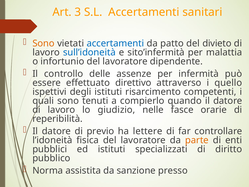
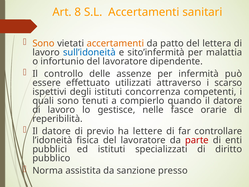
3: 3 -> 8
accertamenti at (115, 43) colour: blue -> orange
divieto: divieto -> lettera
direttivo: direttivo -> utilizzati
quello: quello -> scarso
risarcimento: risarcimento -> concorrenza
giudizio: giudizio -> gestisce
parte colour: orange -> red
